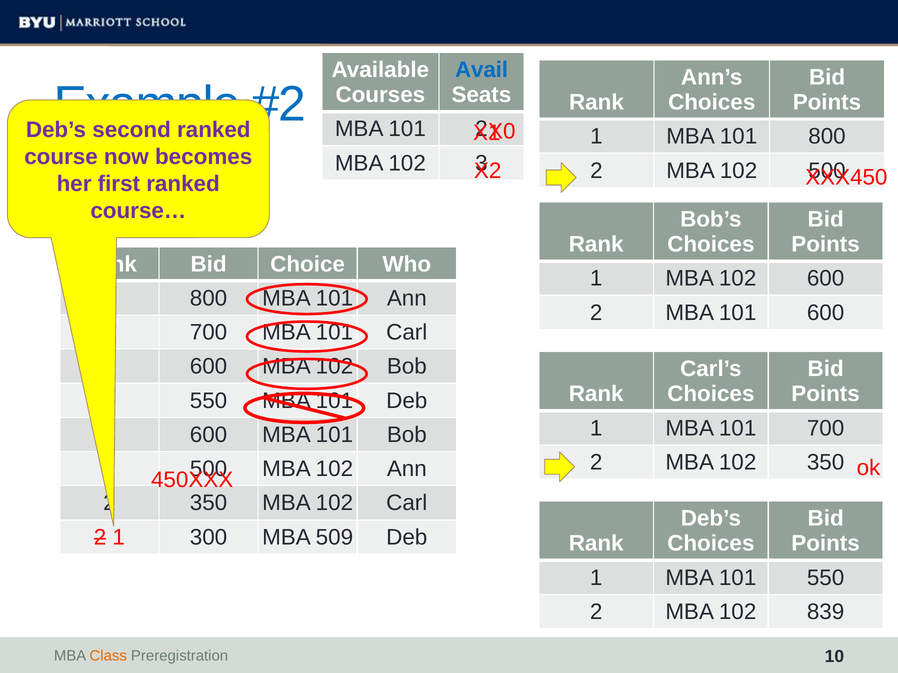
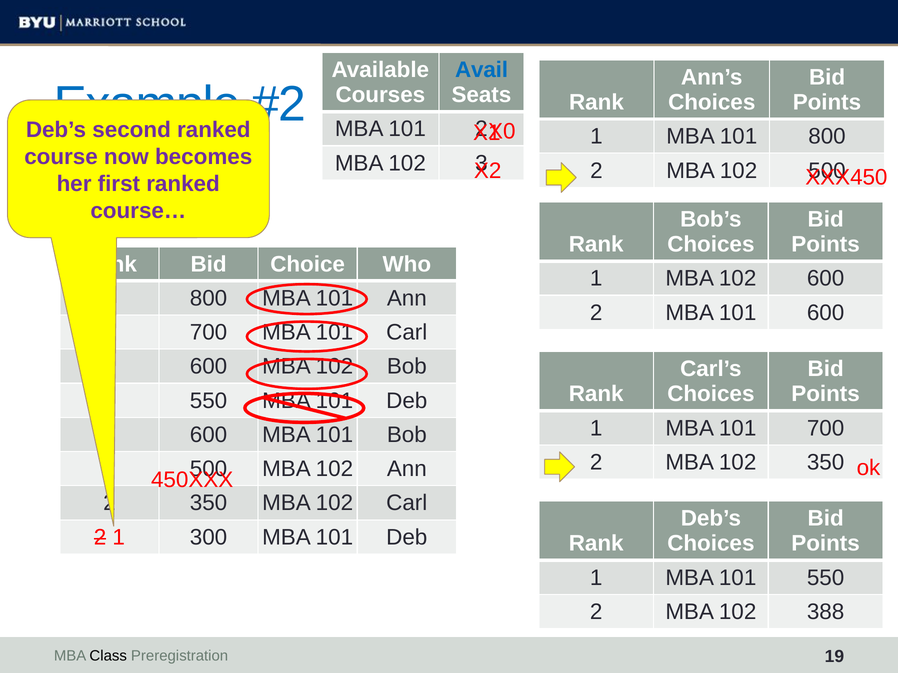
300 MBA 509: 509 -> 101
839: 839 -> 388
Class colour: orange -> black
10: 10 -> 19
